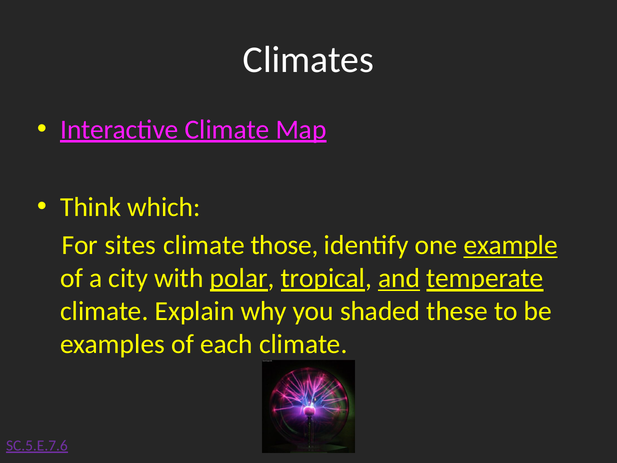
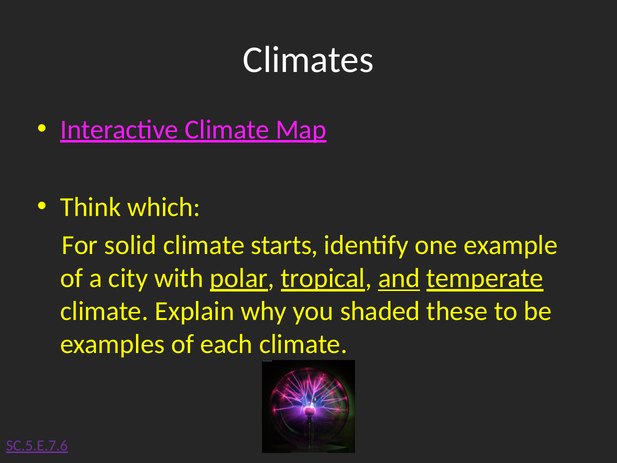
sites: sites -> solid
those: those -> starts
example underline: present -> none
